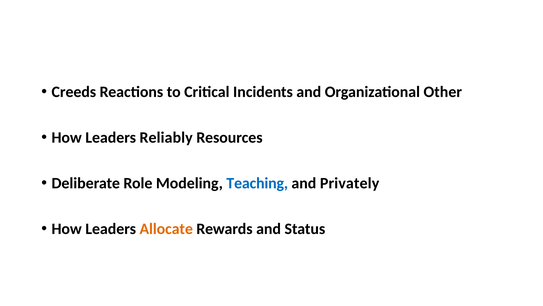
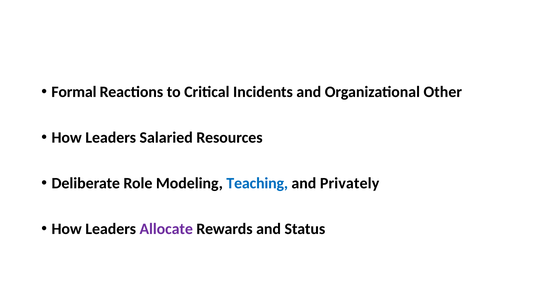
Creeds: Creeds -> Formal
Reliably: Reliably -> Salaried
Allocate colour: orange -> purple
